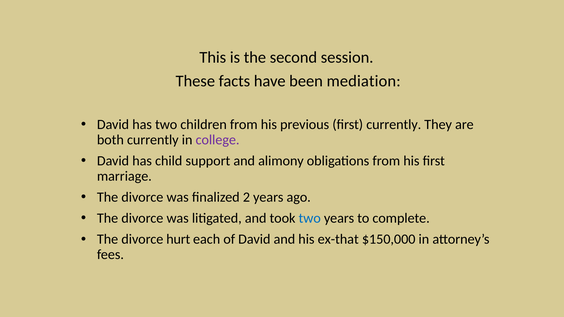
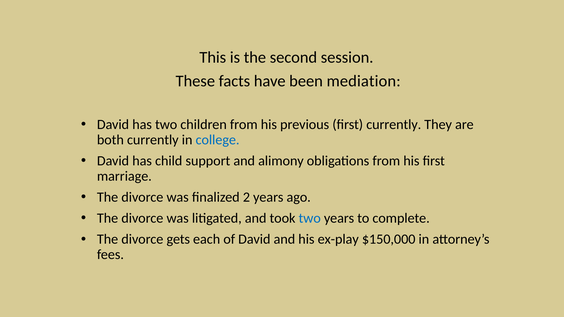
college colour: purple -> blue
hurt: hurt -> gets
ex-that: ex-that -> ex-play
